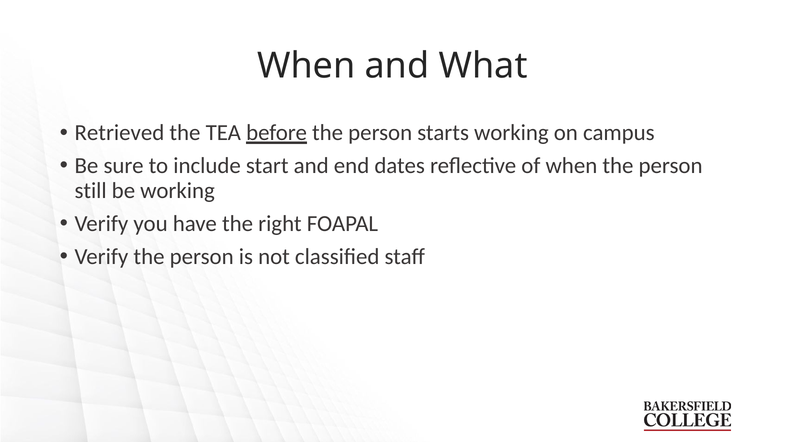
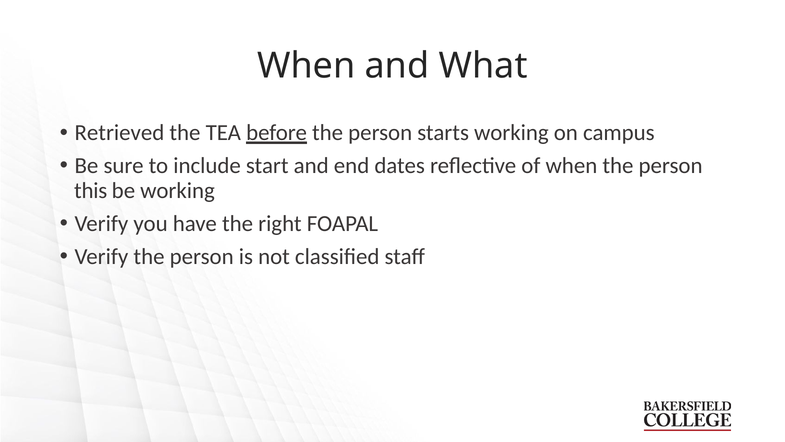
still: still -> this
